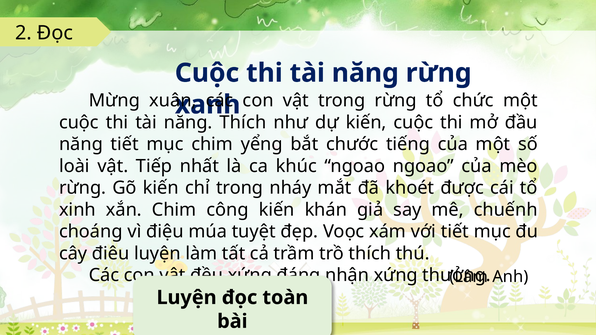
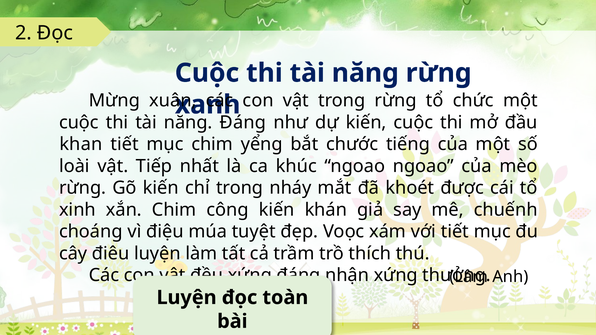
Thích at (243, 123): Thích -> Đáng
năng at (81, 144): năng -> khan
